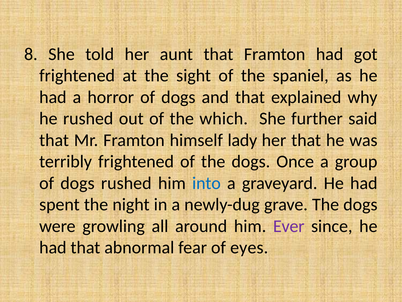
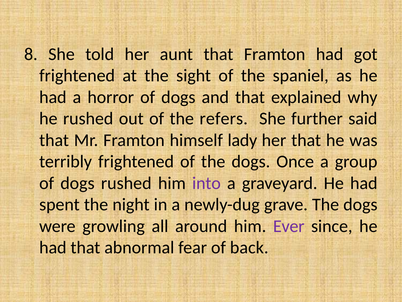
which: which -> refers
into colour: blue -> purple
eyes: eyes -> back
